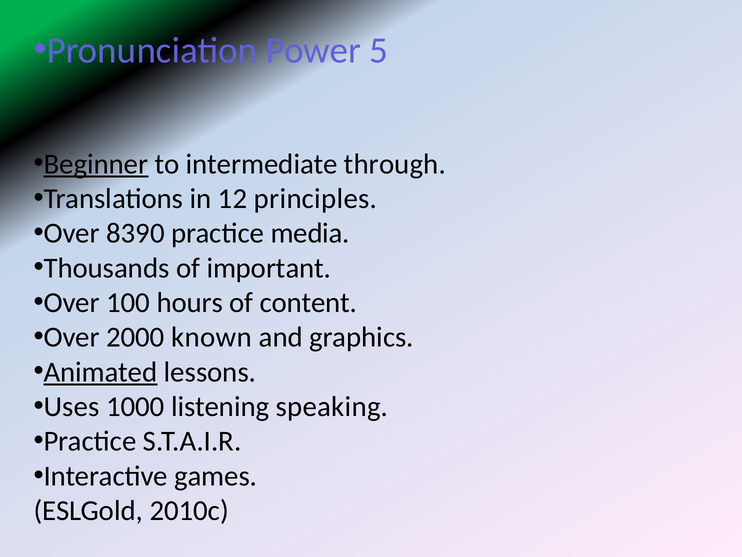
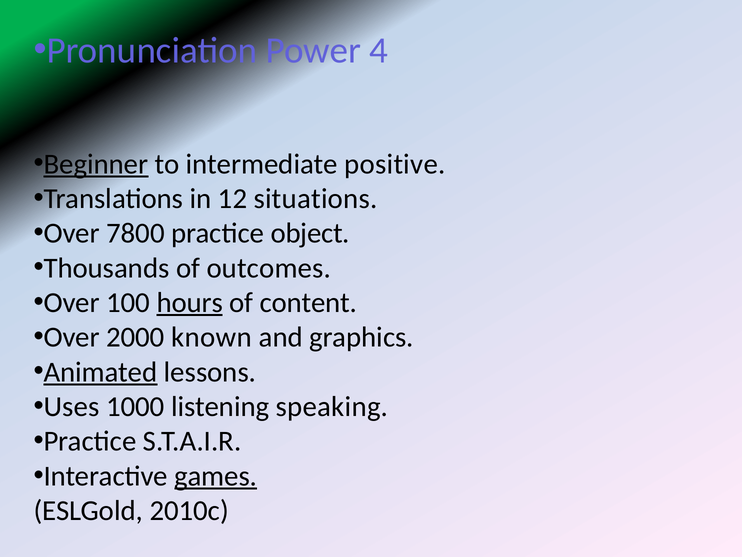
5: 5 -> 4
through: through -> positive
principles: principles -> situations
8390: 8390 -> 7800
media: media -> object
important: important -> outcomes
hours underline: none -> present
games underline: none -> present
